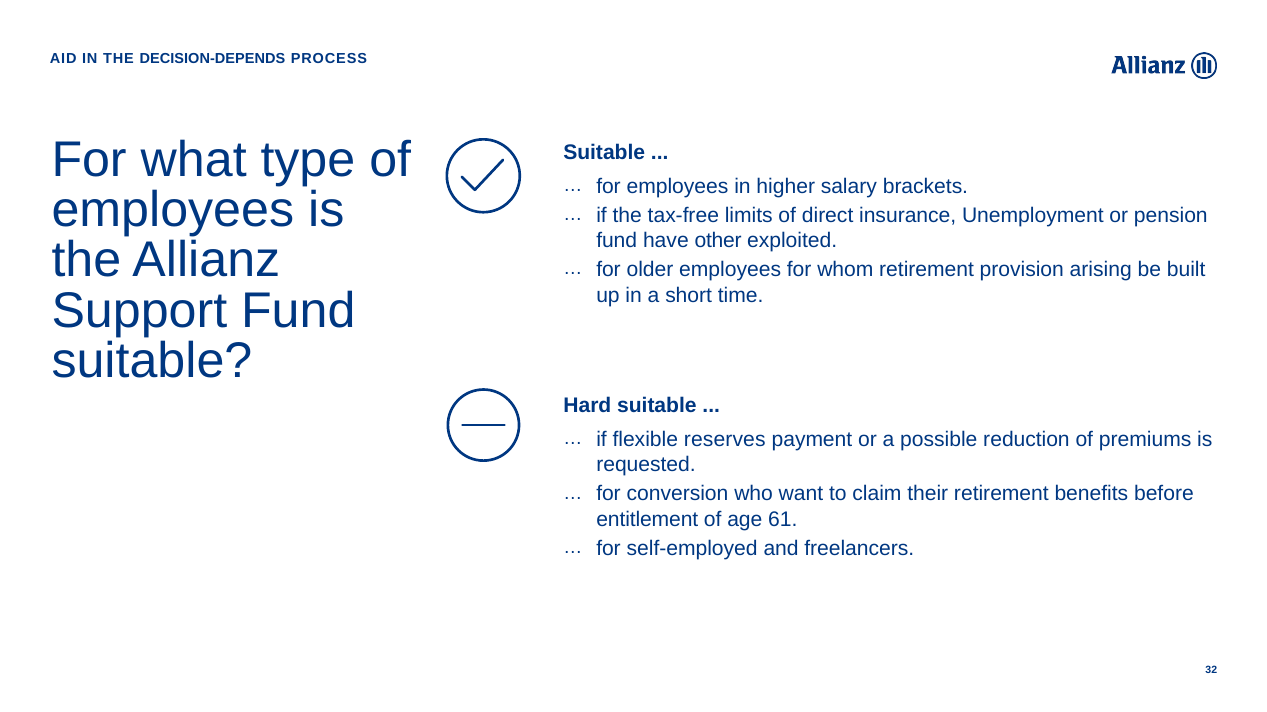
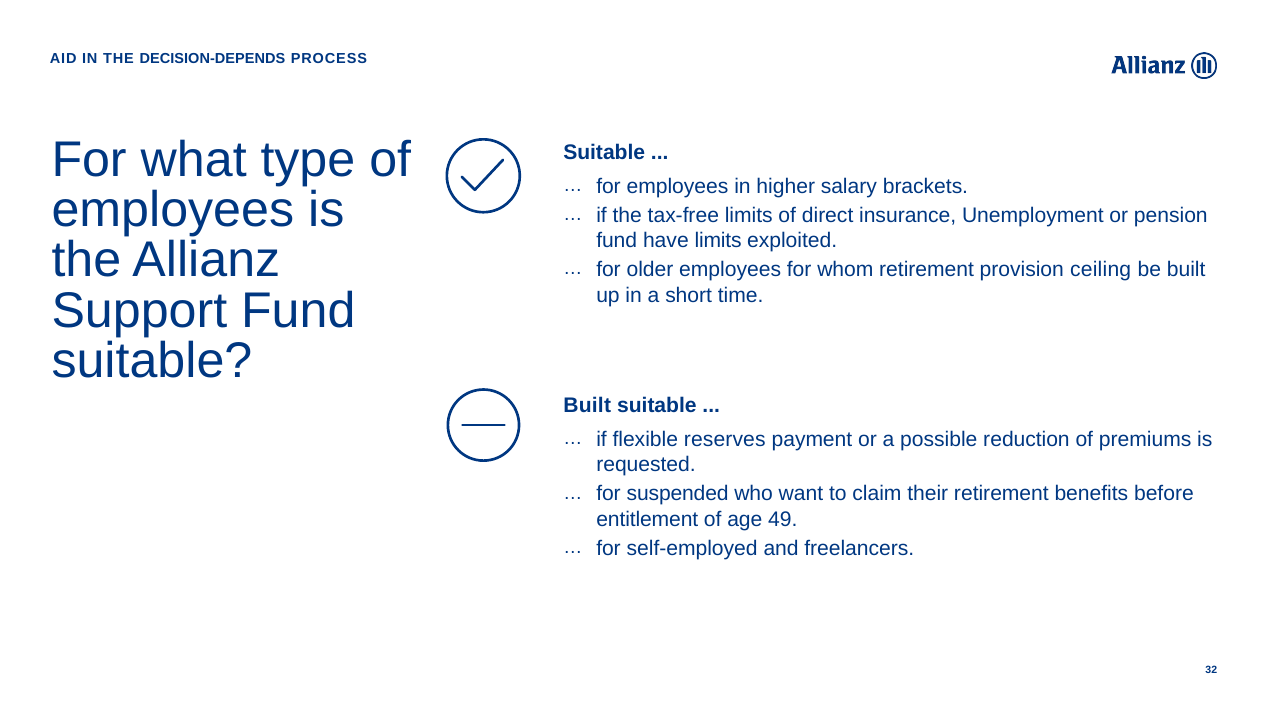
have other: other -> limits
arising: arising -> ceiling
Hard at (587, 406): Hard -> Built
conversion: conversion -> suspended
61: 61 -> 49
